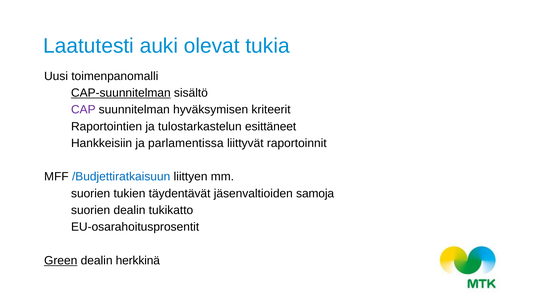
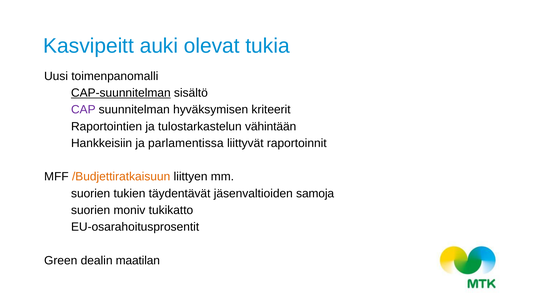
Laatutesti: Laatutesti -> Kasvipeitt
esittäneet: esittäneet -> vähintään
/Budjettiratkaisuun colour: blue -> orange
suorien dealin: dealin -> moniv
Green underline: present -> none
herkkinä: herkkinä -> maatilan
